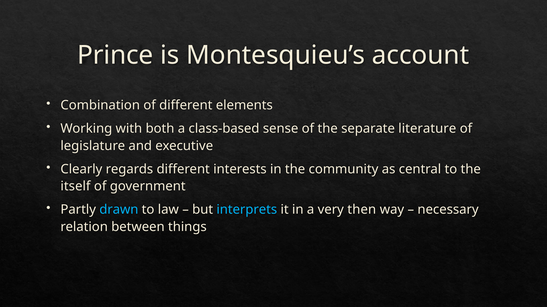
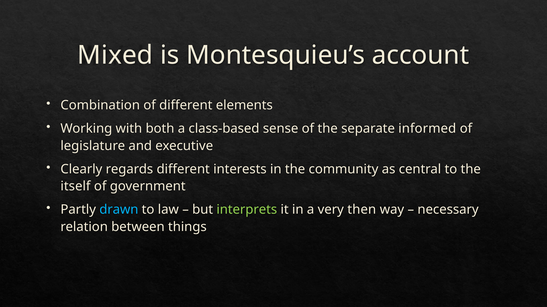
Prince: Prince -> Mixed
literature: literature -> informed
interprets colour: light blue -> light green
